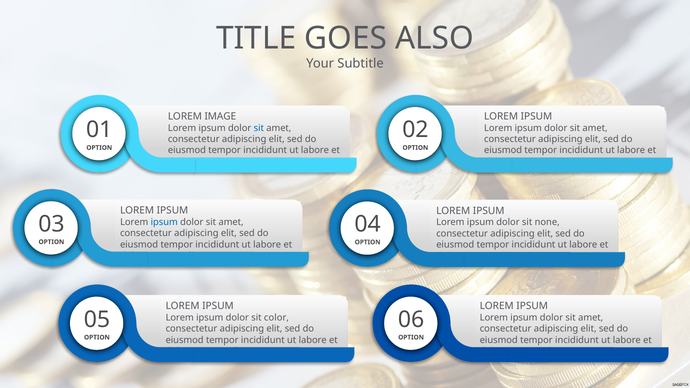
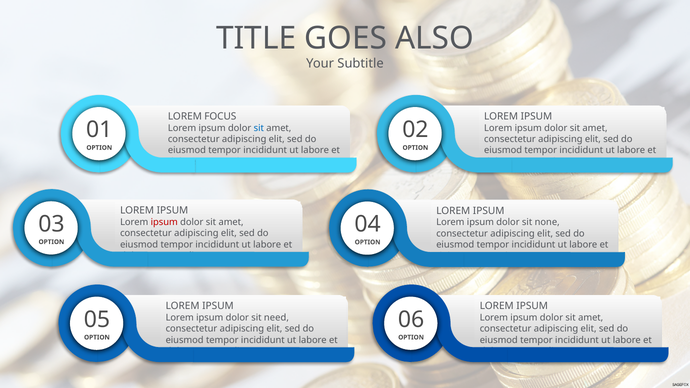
IMAGE: IMAGE -> FOCUS
ipsum at (164, 222) colour: blue -> red
color: color -> need
